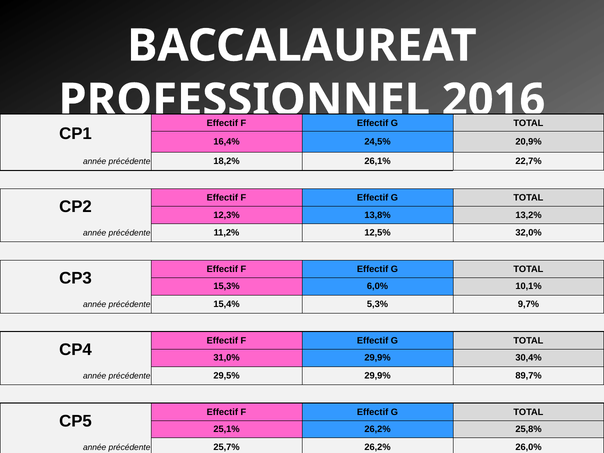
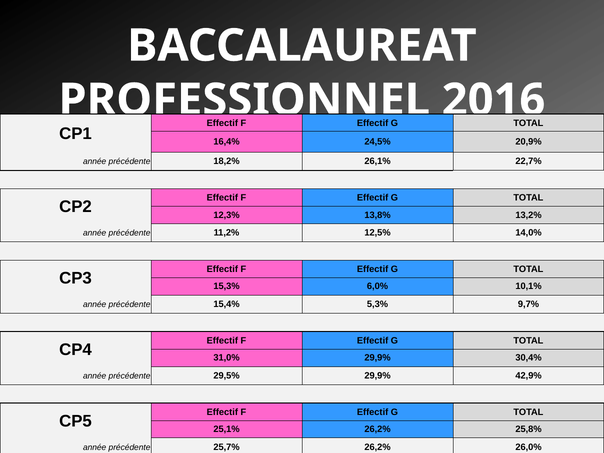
32,0%: 32,0% -> 14,0%
89,7%: 89,7% -> 42,9%
